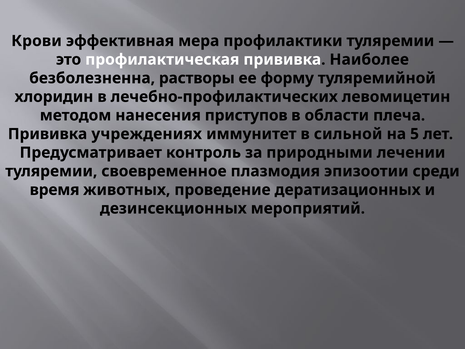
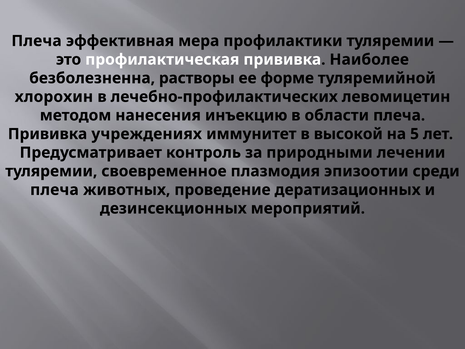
Крови at (36, 41): Крови -> Плеча
форму: форму -> форме
хлоридин: хлоридин -> хлорохин
приступов: приступов -> инъекцию
сильной: сильной -> высокой
время at (55, 190): время -> плеча
